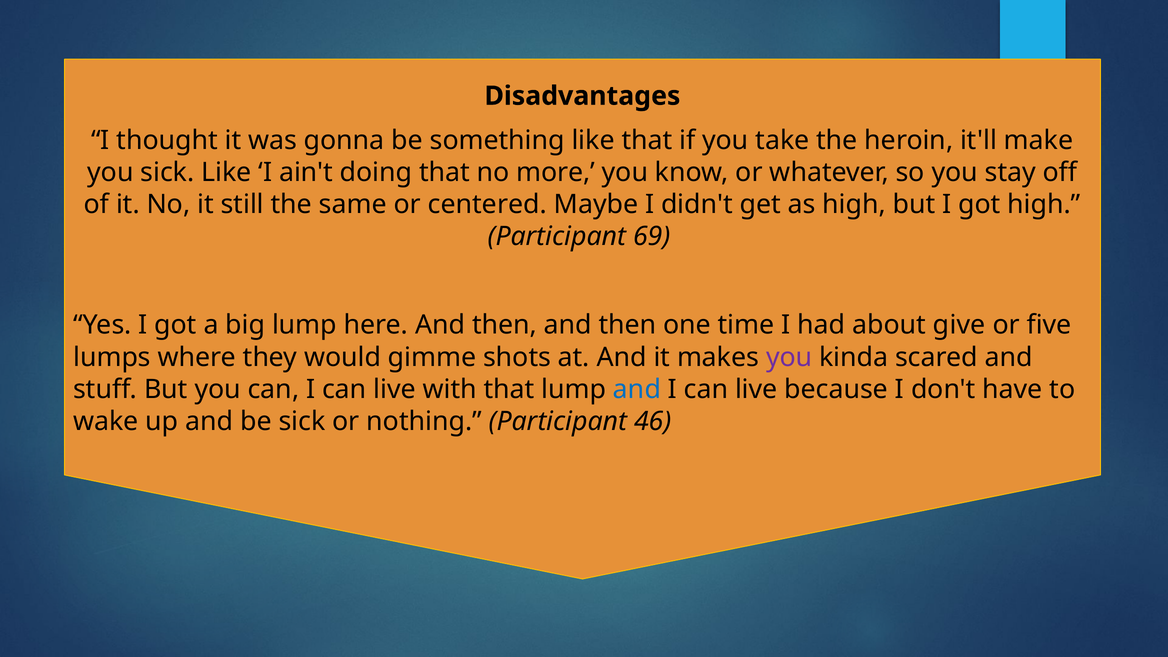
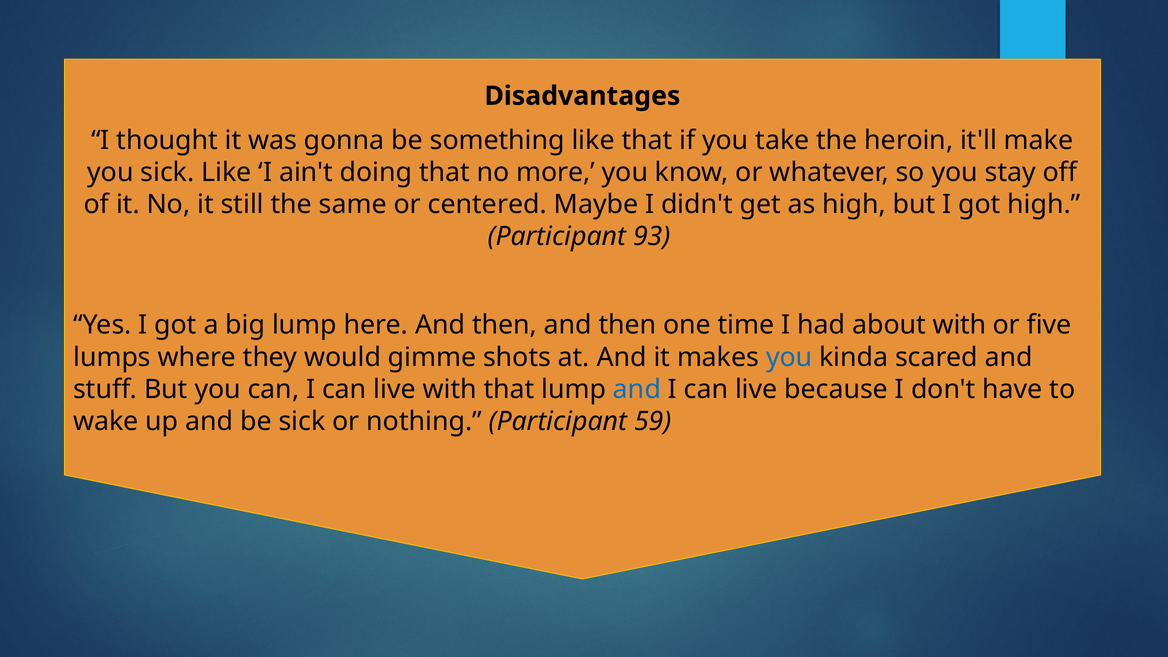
69: 69 -> 93
about give: give -> with
you at (789, 357) colour: purple -> blue
46: 46 -> 59
